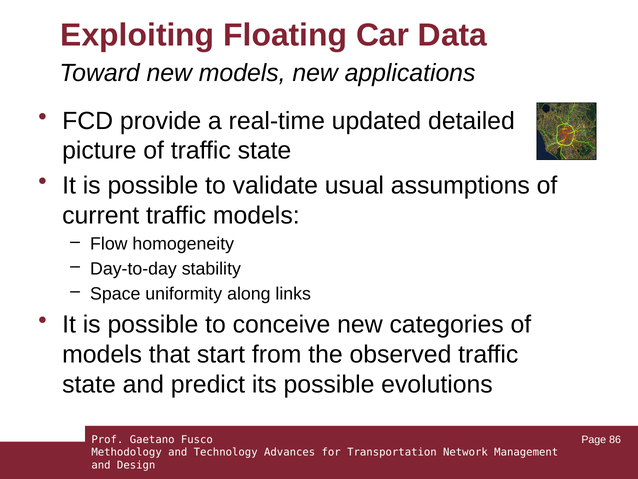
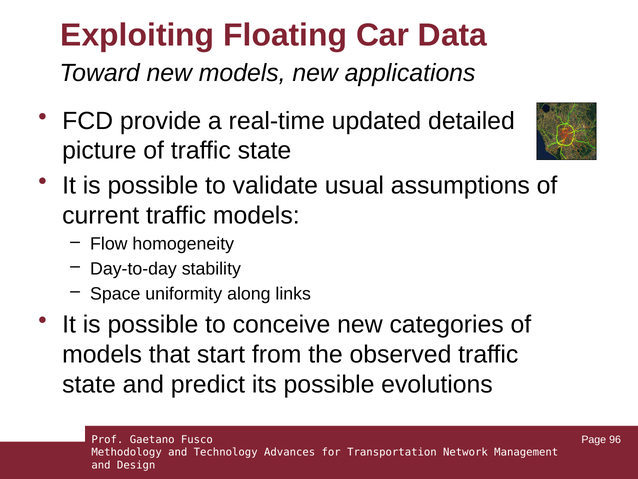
86: 86 -> 96
